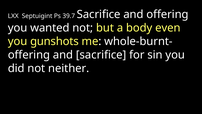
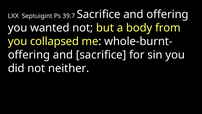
even: even -> from
gunshots: gunshots -> collapsed
